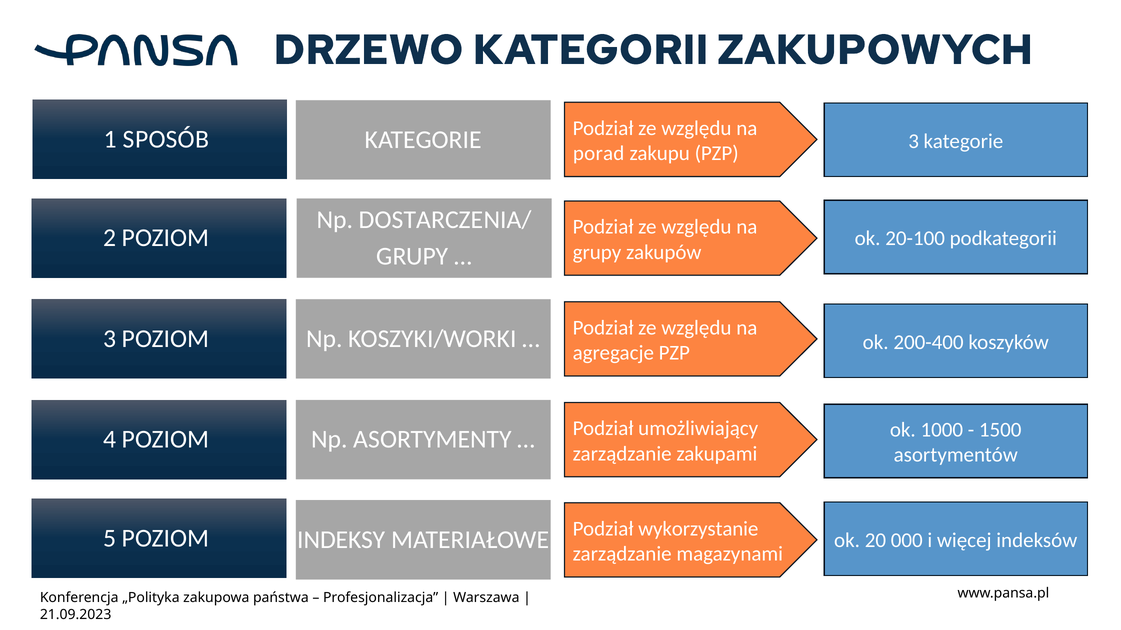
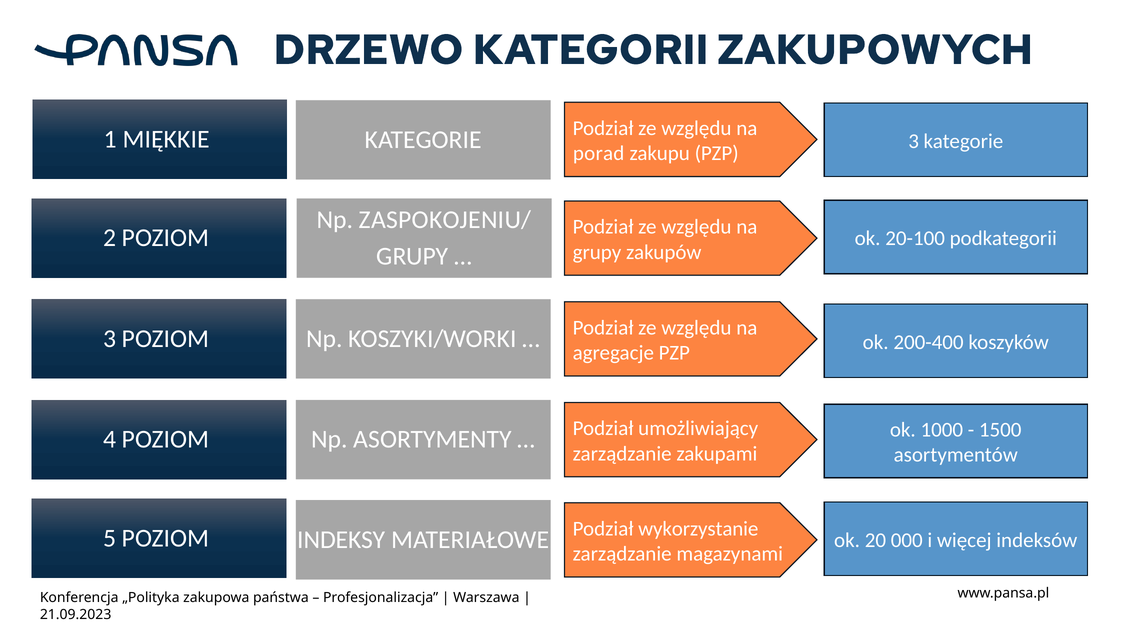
SPOSÓB: SPOSÓB -> MIĘKKIE
DOSTARCZENIA/: DOSTARCZENIA/ -> ZASPOKOJENIU/
